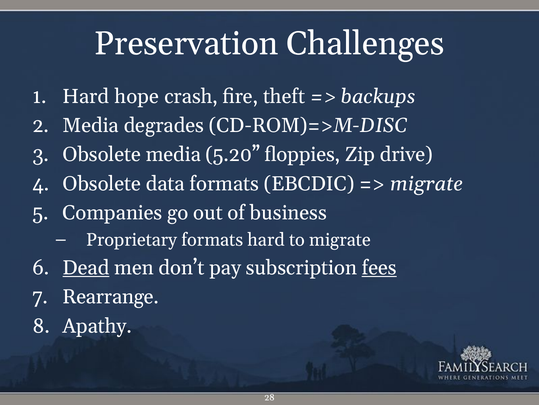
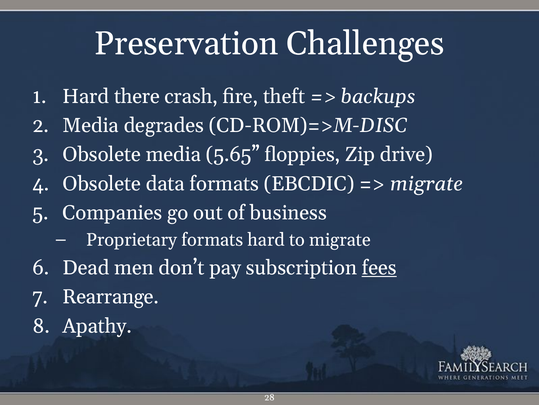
hope: hope -> there
5.20: 5.20 -> 5.65
Dead underline: present -> none
